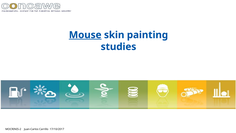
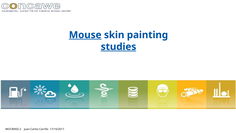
studies underline: none -> present
